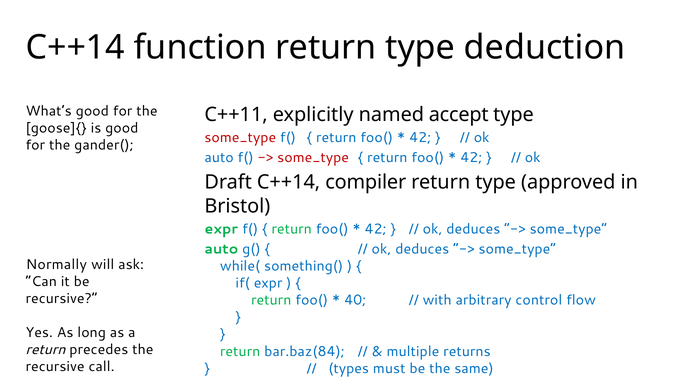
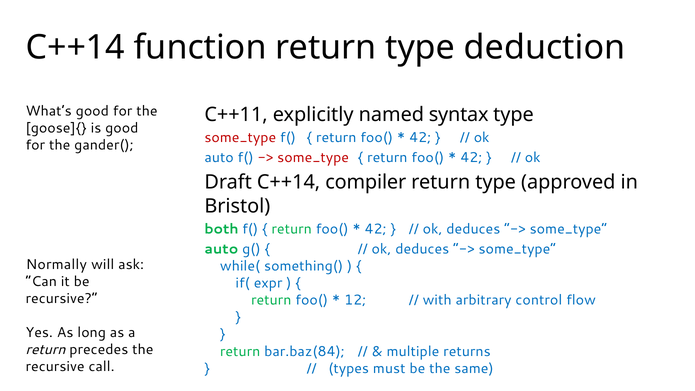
accept: accept -> syntax
expr at (221, 229): expr -> both
40: 40 -> 12
